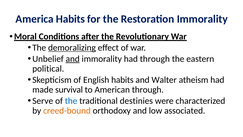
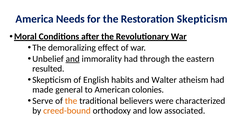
America Habits: Habits -> Needs
Restoration Immorality: Immorality -> Skepticism
demoralizing underline: present -> none
political: political -> resulted
survival: survival -> general
American through: through -> colonies
the at (71, 101) colour: blue -> orange
destinies: destinies -> believers
